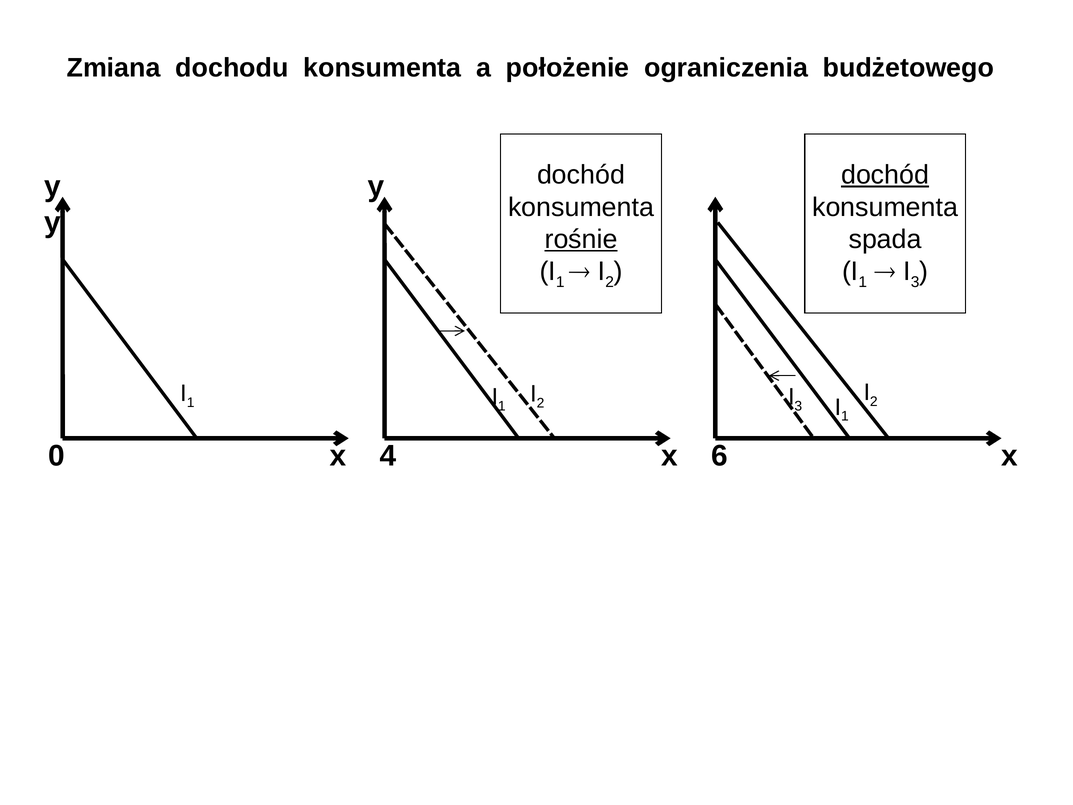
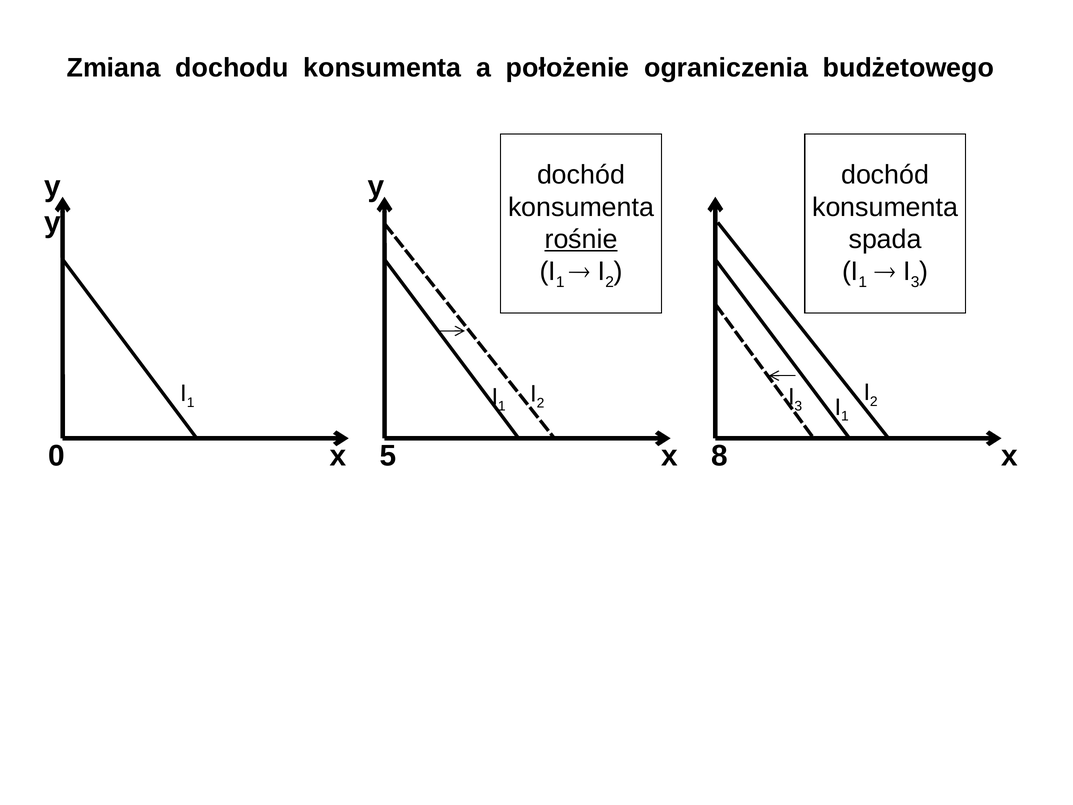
dochód at (885, 175) underline: present -> none
4: 4 -> 5
6: 6 -> 8
